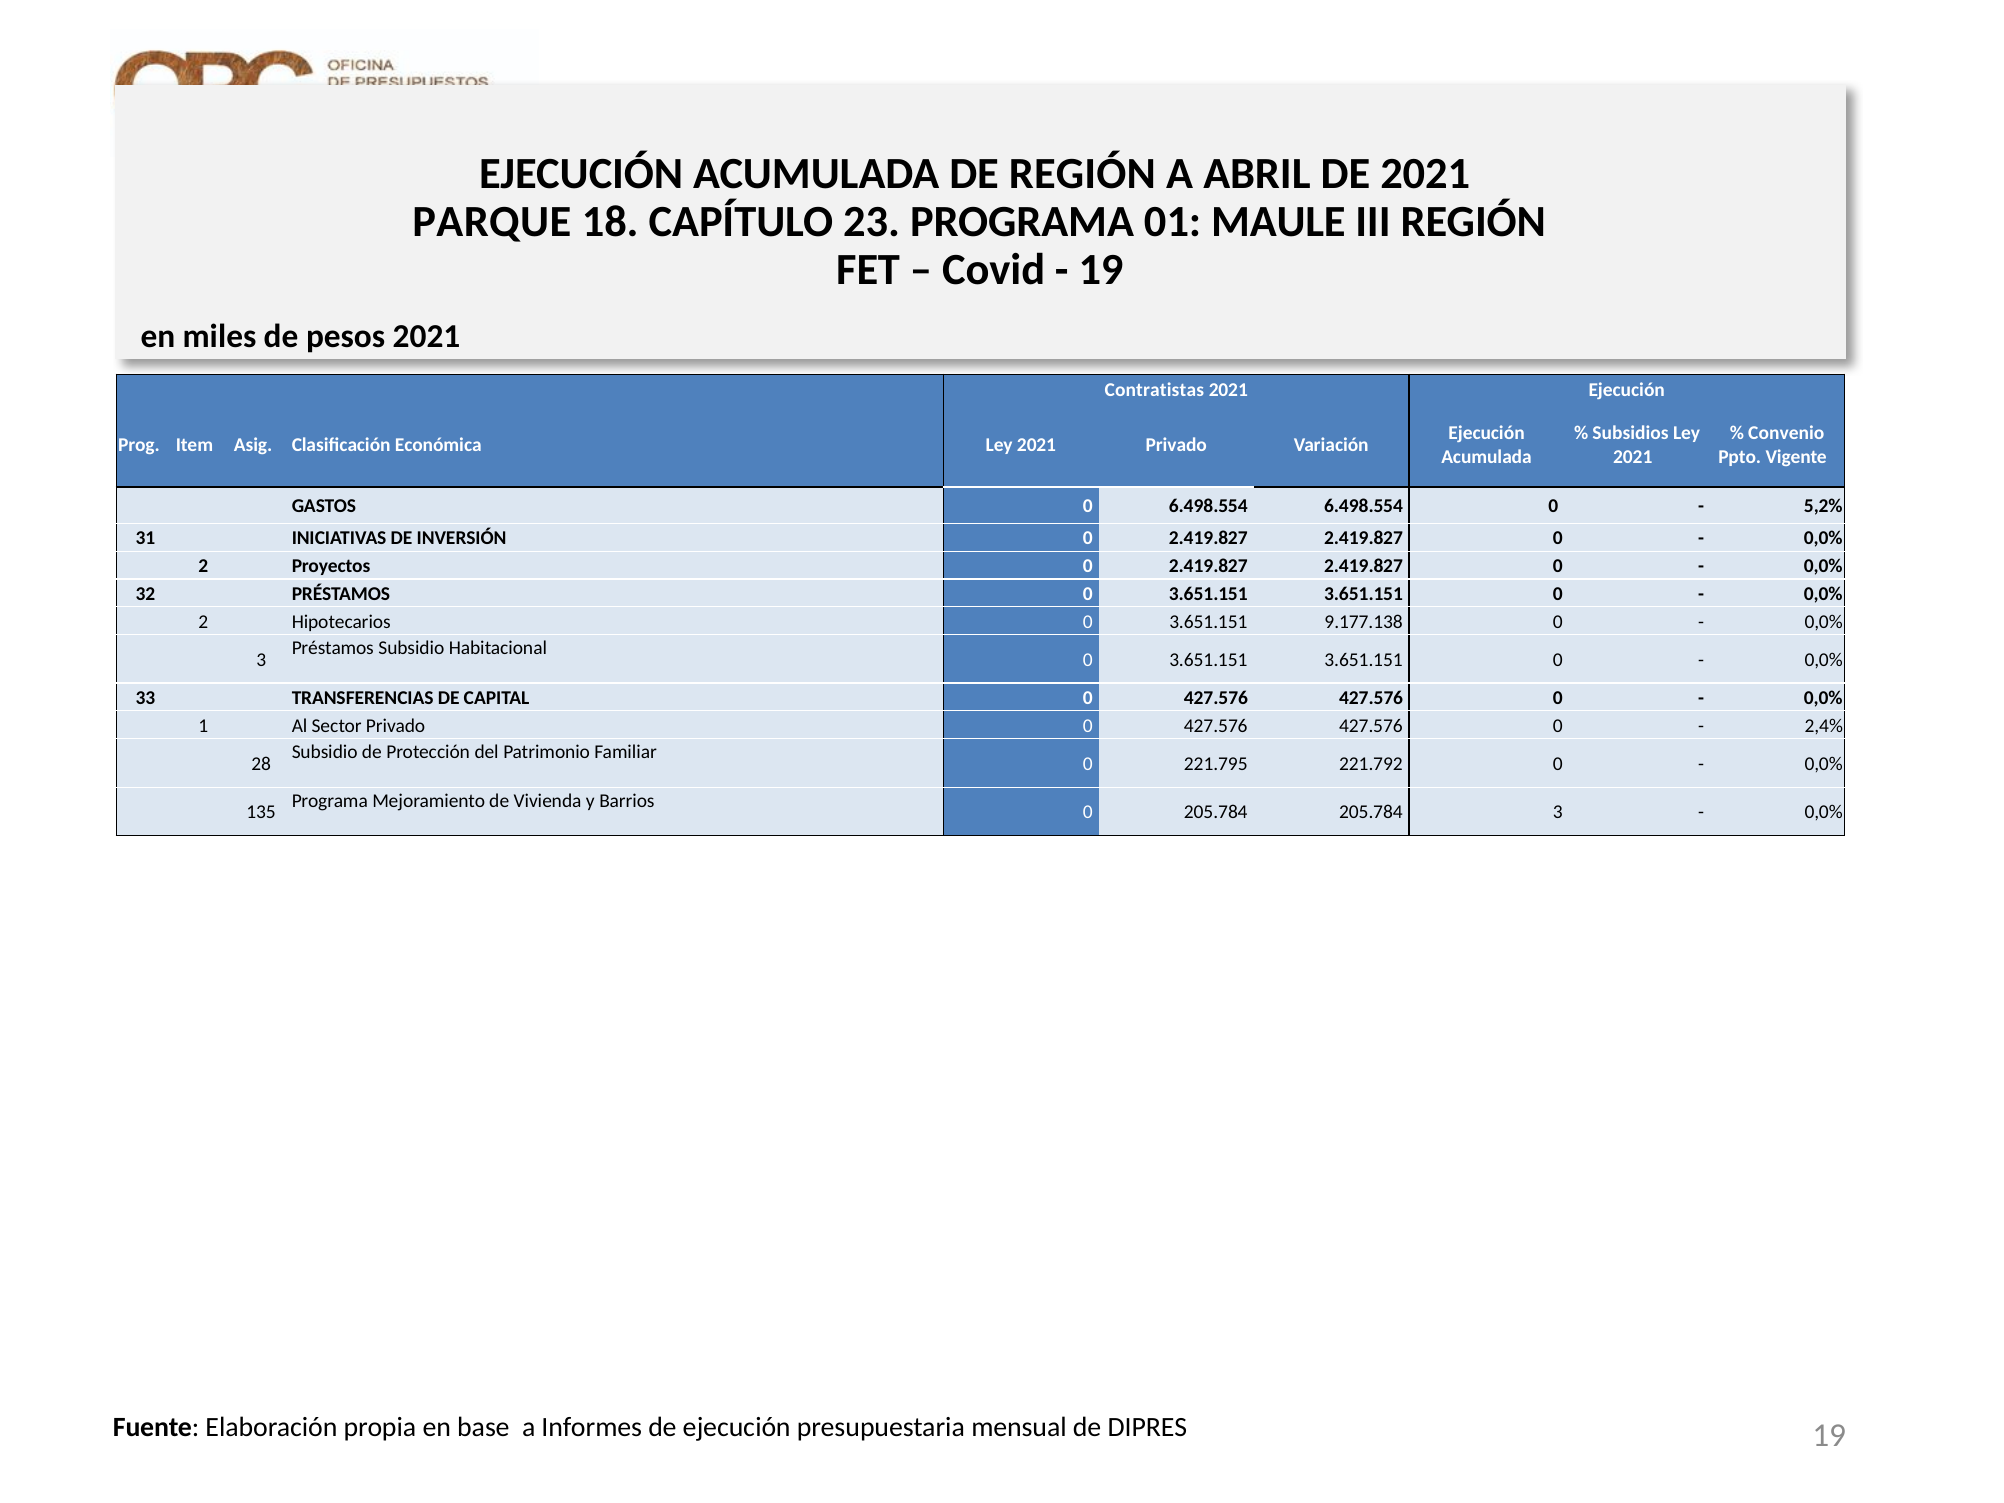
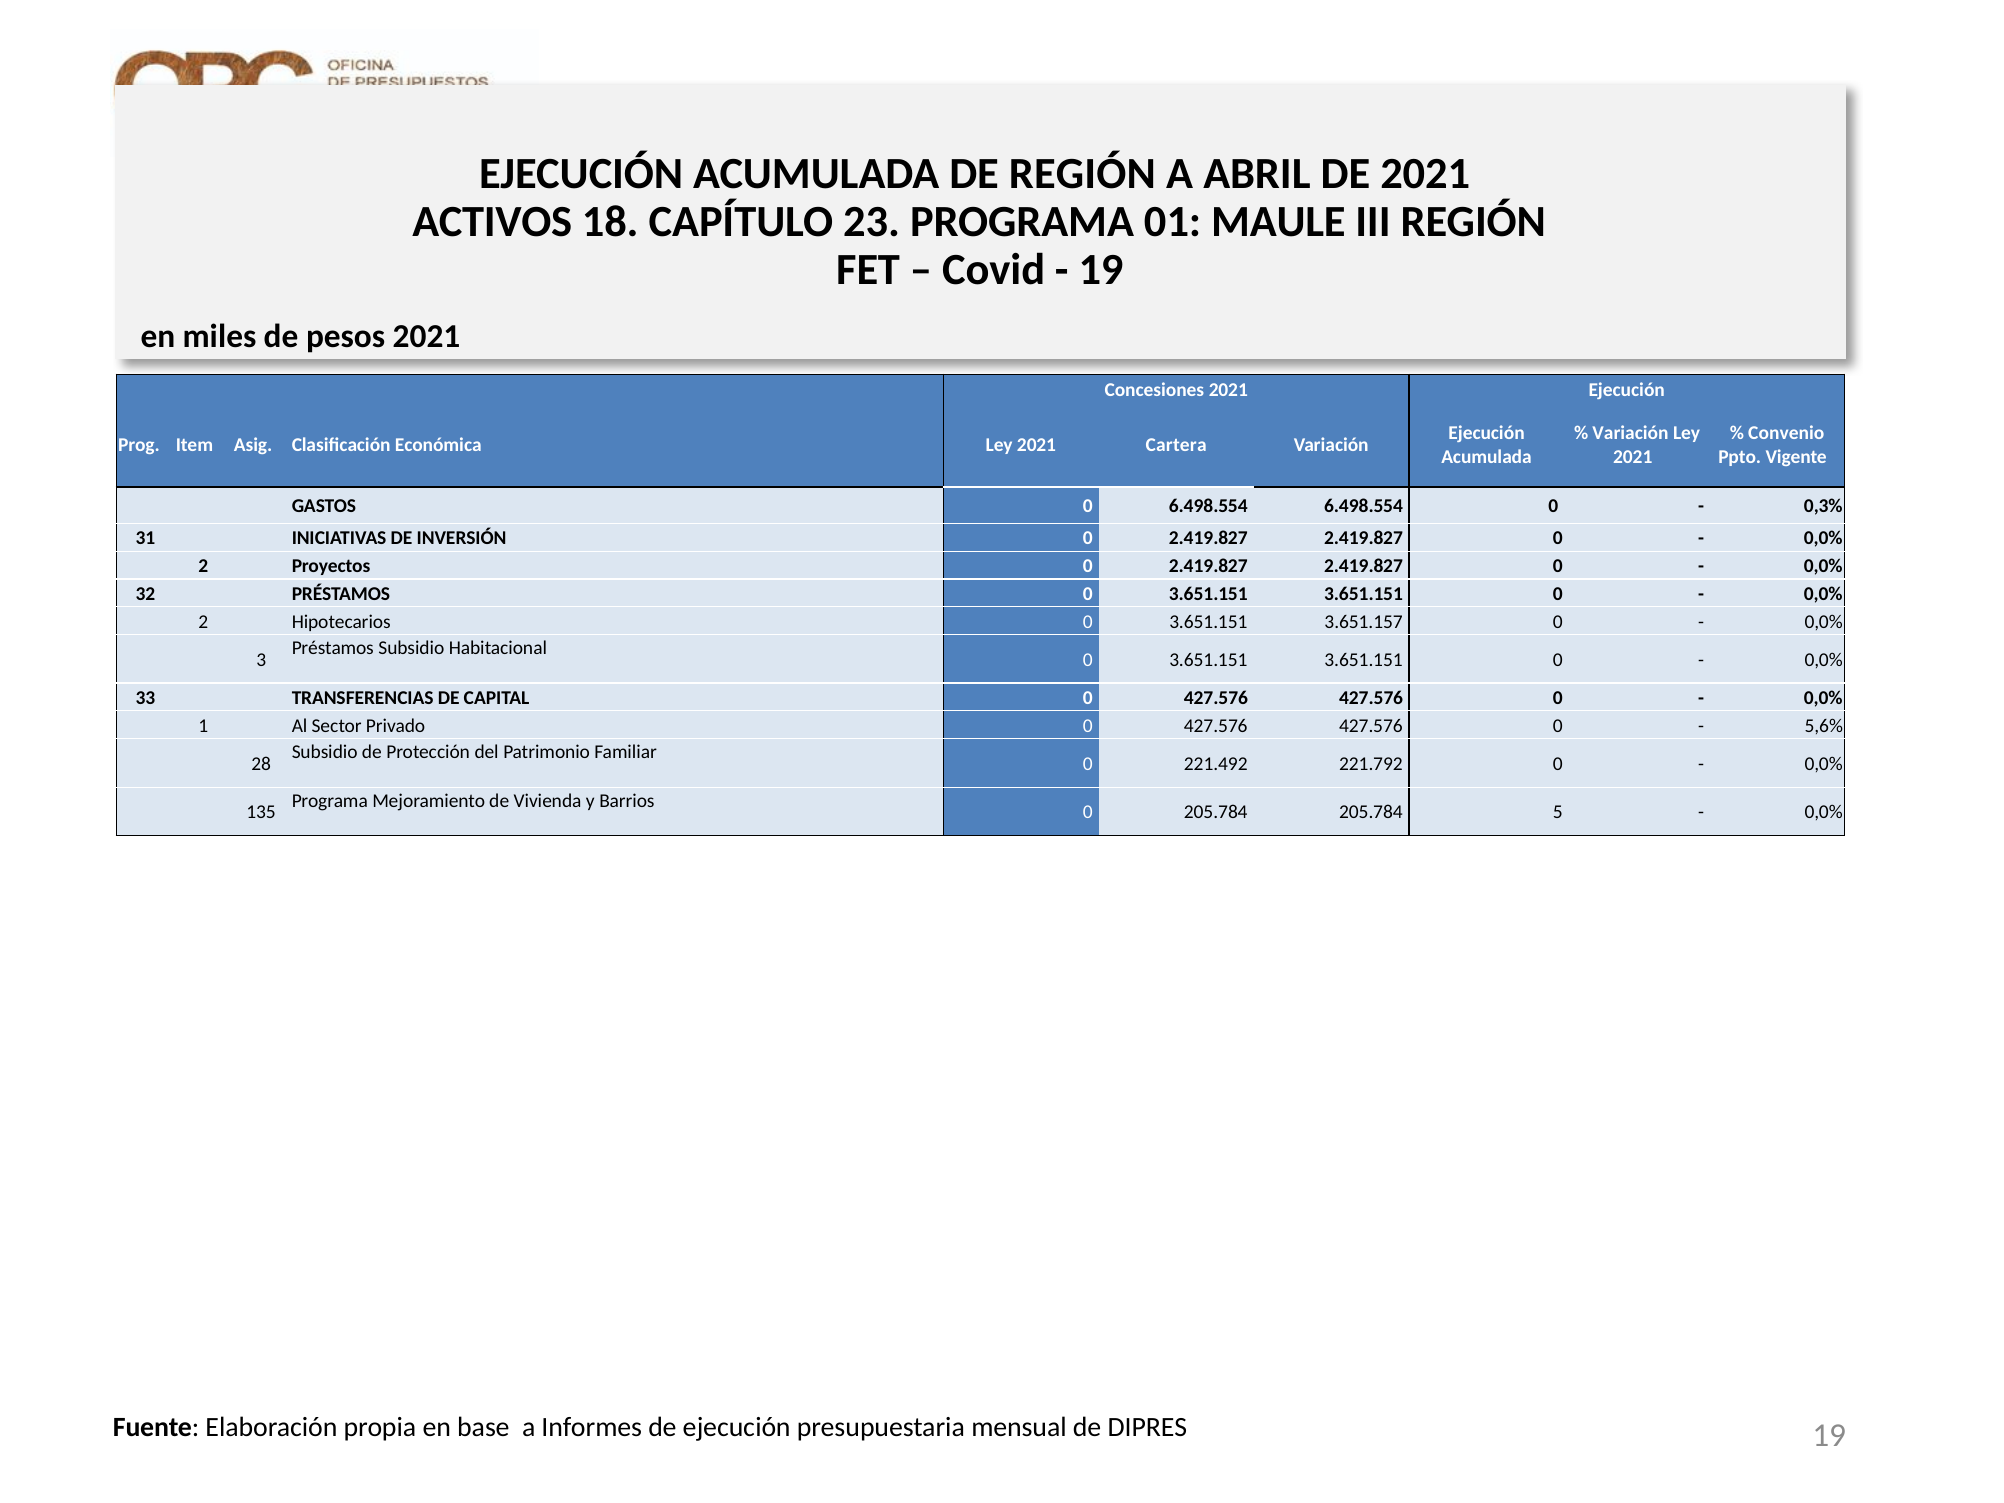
PARQUE: PARQUE -> ACTIVOS
Contratistas: Contratistas -> Concesiones
Subsidios at (1631, 434): Subsidios -> Variación
2021 Privado: Privado -> Cartera
5,2%: 5,2% -> 0,3%
9.177.138: 9.177.138 -> 3.651.157
2,4%: 2,4% -> 5,6%
221.795: 221.795 -> 221.492
205.784 3: 3 -> 5
